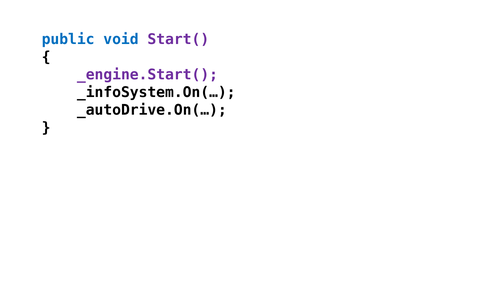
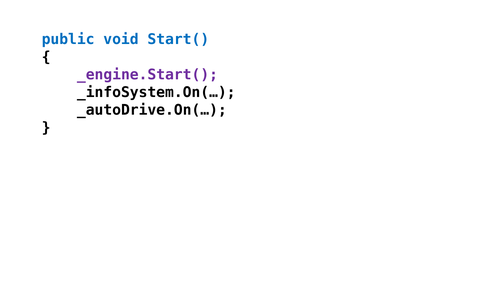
Start( colour: purple -> blue
